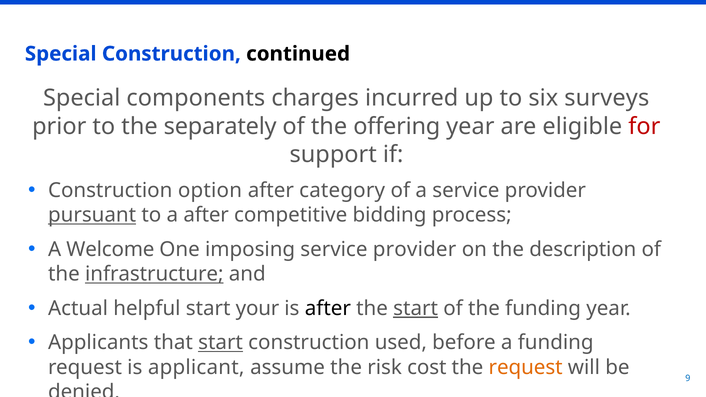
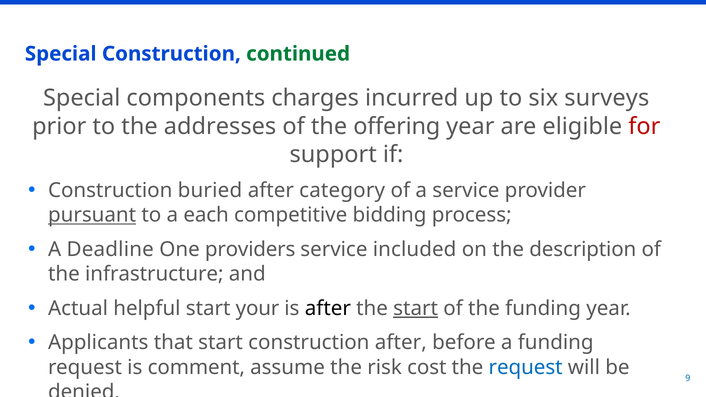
continued colour: black -> green
separately: separately -> addresses
option: option -> buried
a after: after -> each
Welcome: Welcome -> Deadline
imposing: imposing -> providers
provider at (415, 249): provider -> included
infrastructure underline: present -> none
start at (221, 343) underline: present -> none
construction used: used -> after
applicant: applicant -> comment
request at (526, 367) colour: orange -> blue
